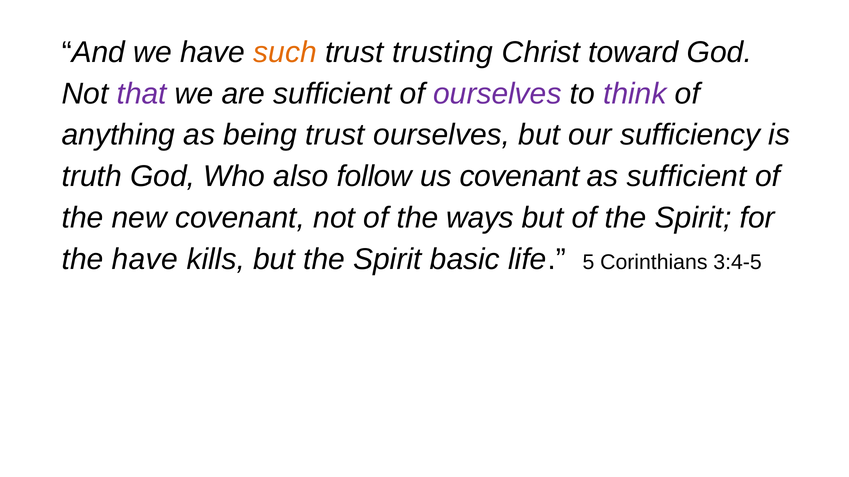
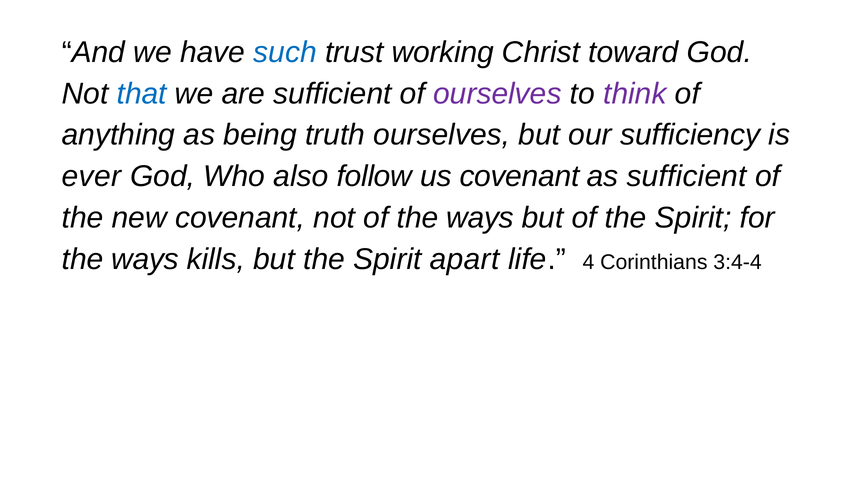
such colour: orange -> blue
trusting: trusting -> working
that colour: purple -> blue
being trust: trust -> truth
truth: truth -> ever
have at (145, 260): have -> ways
basic: basic -> apart
5: 5 -> 4
3:4-5: 3:4-5 -> 3:4-4
